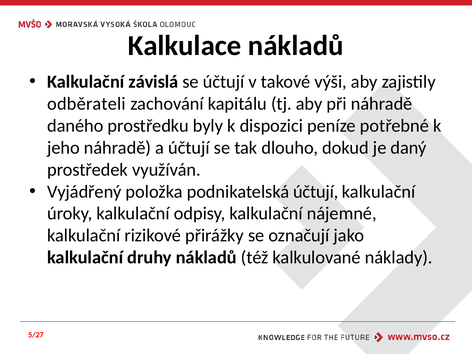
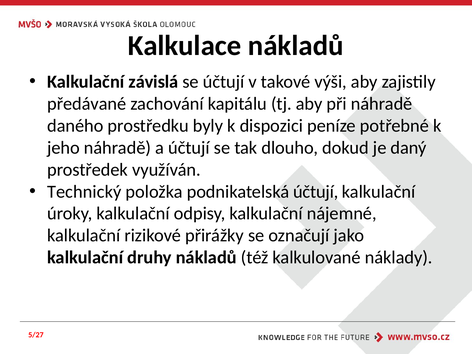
odběrateli: odběrateli -> předávané
Vyjádřený: Vyjádřený -> Technický
